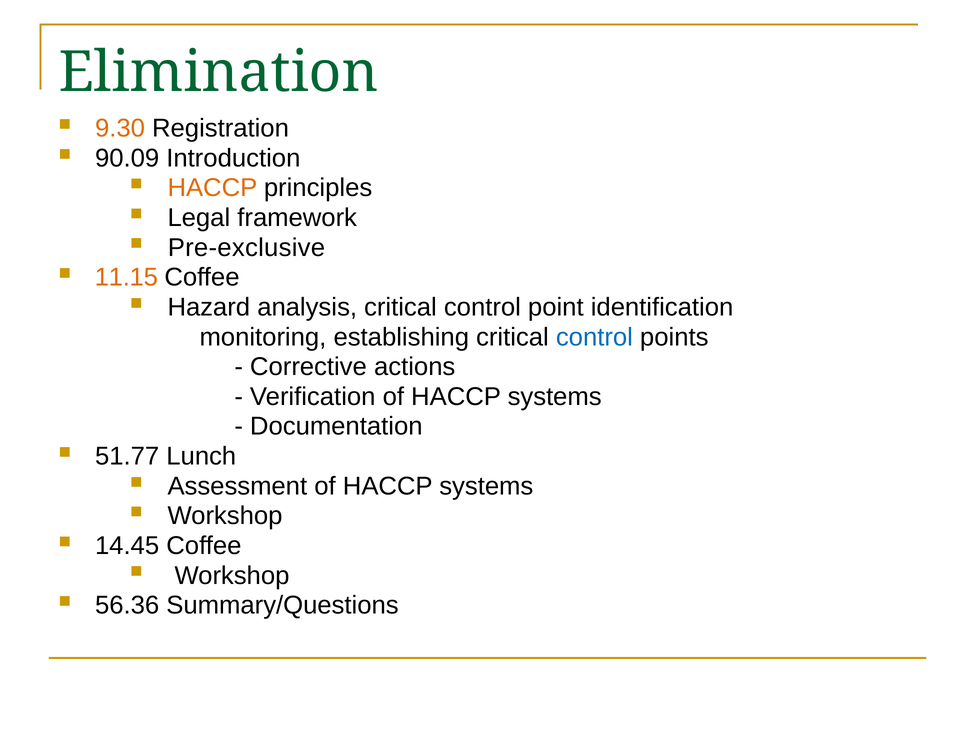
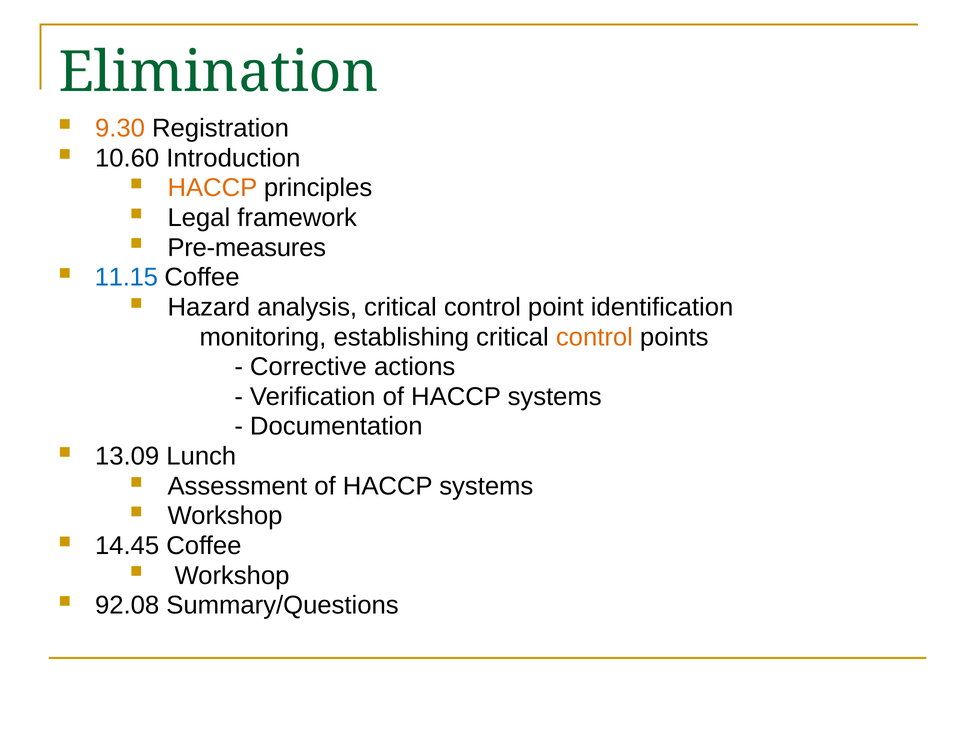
90.09: 90.09 -> 10.60
Pre-exclusive: Pre-exclusive -> Pre-measures
11.15 colour: orange -> blue
control at (594, 337) colour: blue -> orange
51.77: 51.77 -> 13.09
56.36: 56.36 -> 92.08
